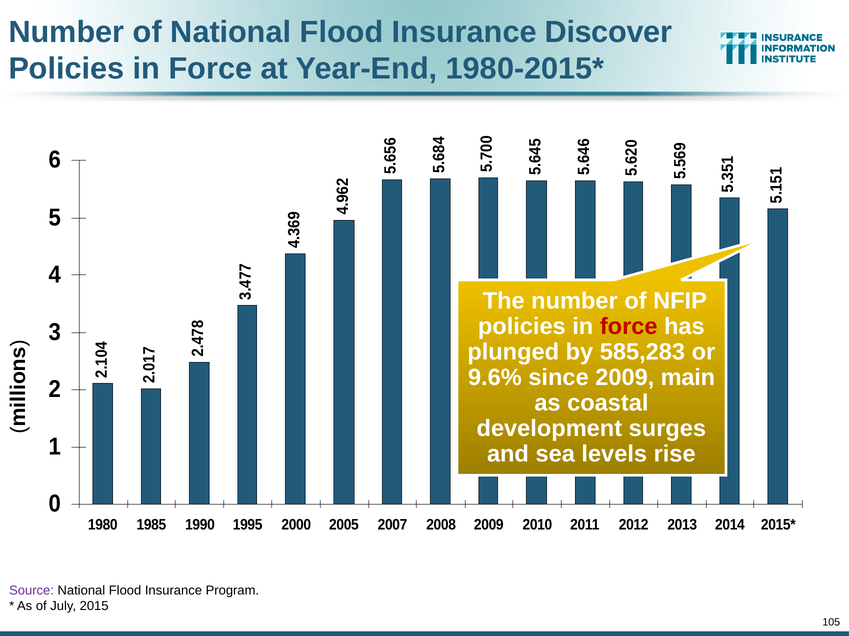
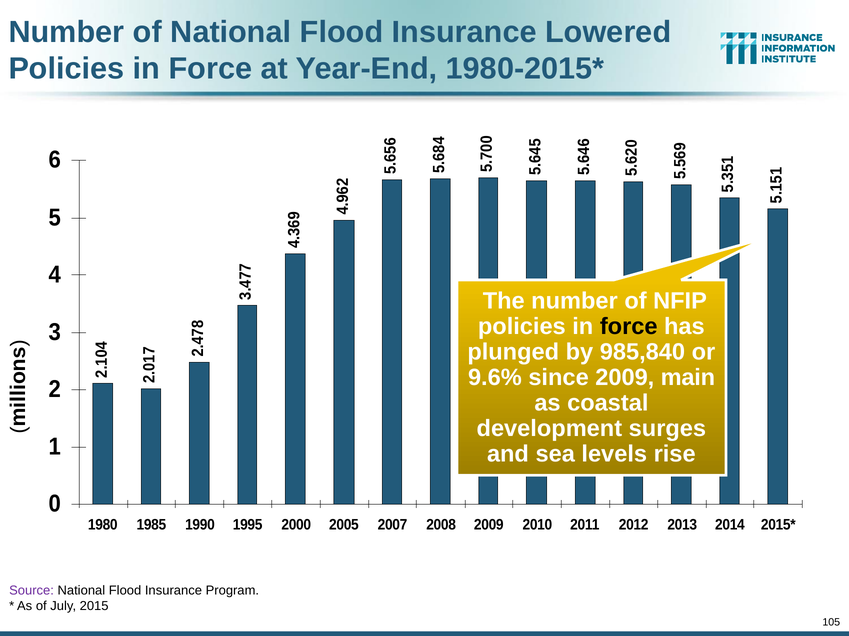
Discover: Discover -> Lowered
force at (629, 327) colour: red -> black
585,283: 585,283 -> 985,840
